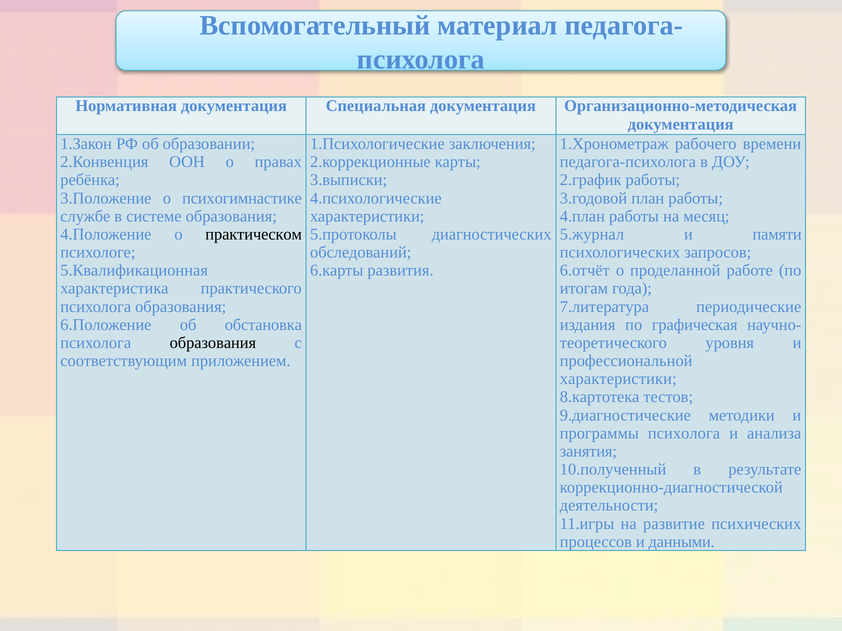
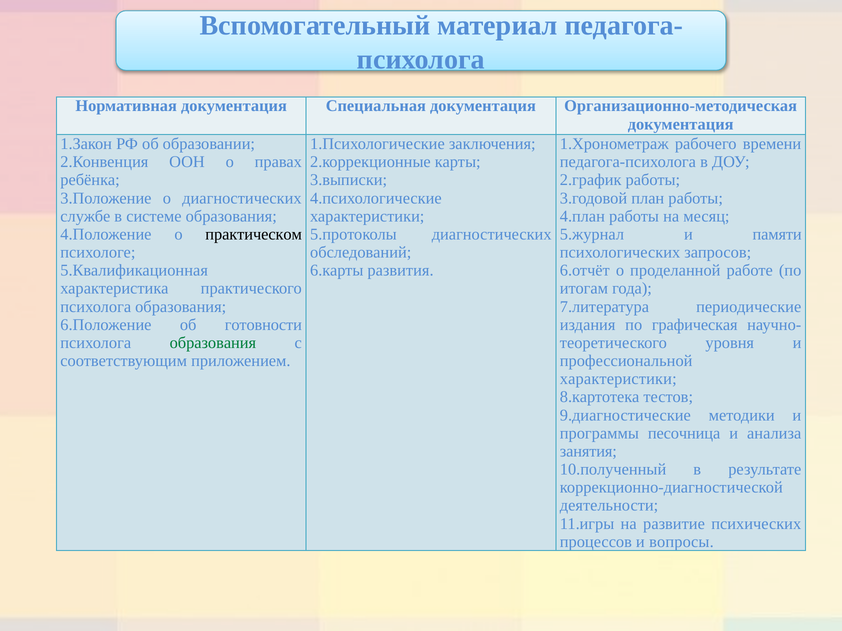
о психогимнастике: психогимнастике -> диагностических
обстановка: обстановка -> готовности
образования at (213, 343) colour: black -> green
программы психолога: психолога -> песочница
данными: данными -> вопросы
